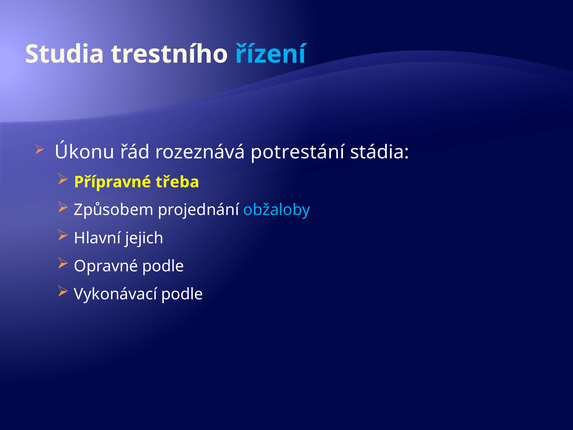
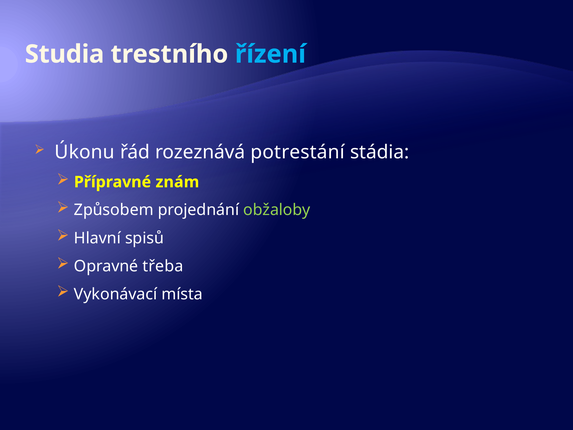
třeba: třeba -> znám
obžaloby colour: light blue -> light green
jejich: jejich -> spisů
Opravné podle: podle -> třeba
Vykonávací podle: podle -> místa
